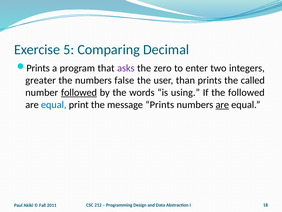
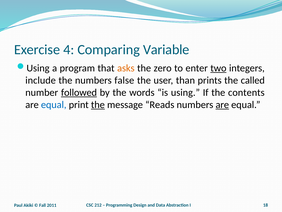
5: 5 -> 4
Decimal: Decimal -> Variable
Prints at (38, 68): Prints -> Using
asks colour: purple -> orange
two underline: none -> present
greater: greater -> include
the followed: followed -> contents
the at (98, 105) underline: none -> present
message Prints: Prints -> Reads
